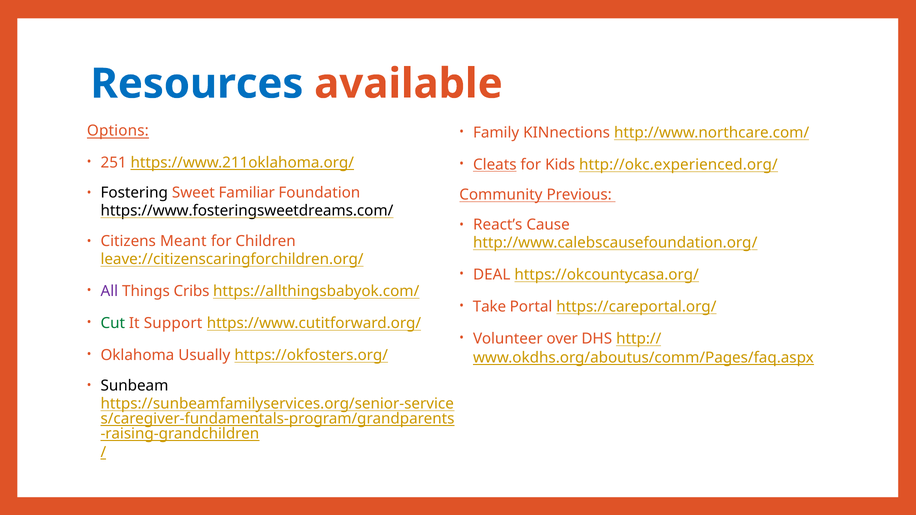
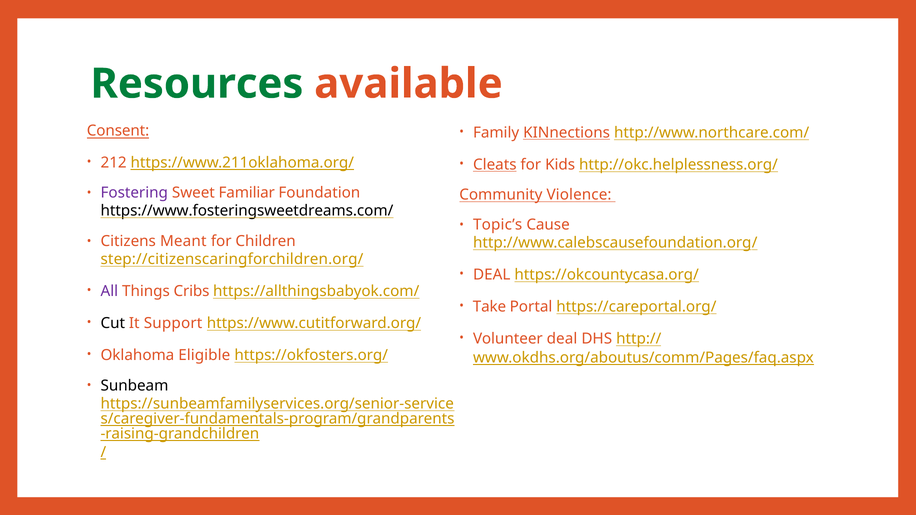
Resources colour: blue -> green
Options: Options -> Consent
KINnections underline: none -> present
251: 251 -> 212
http://okc.experienced.org/: http://okc.experienced.org/ -> http://okc.helplessness.org/
Fostering colour: black -> purple
Previous: Previous -> Violence
React’s: React’s -> Topic’s
leave://citizenscaringforchildren.org/: leave://citizenscaringforchildren.org/ -> step://citizenscaringforchildren.org/
Cut colour: green -> black
Volunteer over: over -> deal
Usually: Usually -> Eligible
